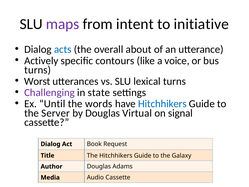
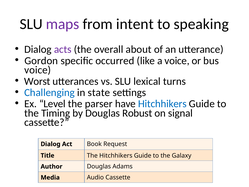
initiative: initiative -> speaking
acts colour: blue -> purple
Actively: Actively -> Gordon
contours: contours -> occurred
turns at (38, 70): turns -> voice
Challenging colour: purple -> blue
Until: Until -> Level
words: words -> parser
Server: Server -> Timing
Virtual: Virtual -> Robust
